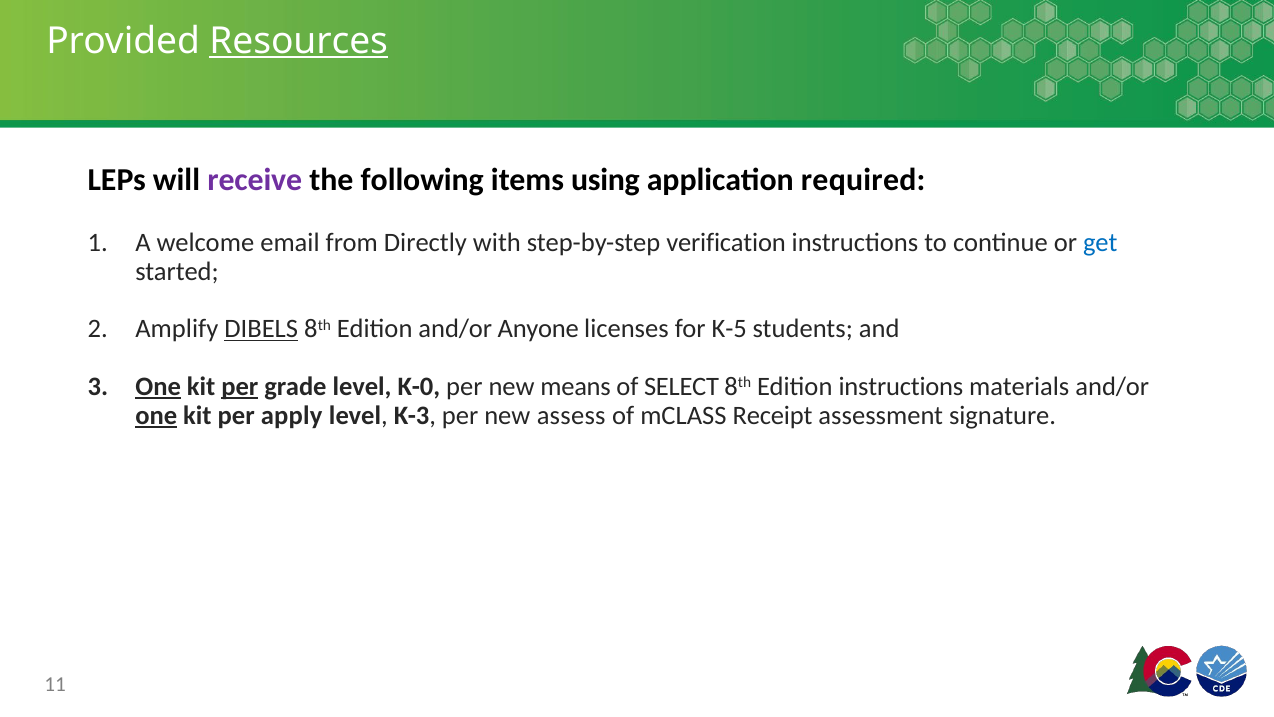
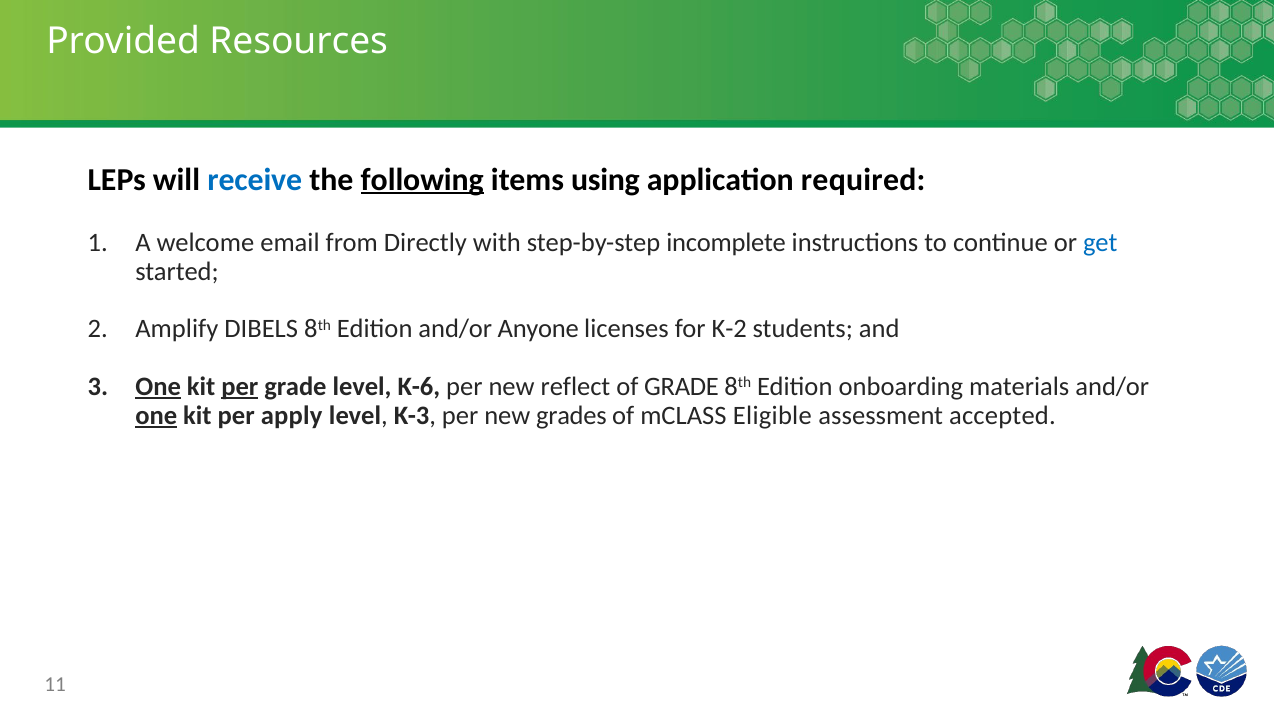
Resources underline: present -> none
receive colour: purple -> blue
following underline: none -> present
verification: verification -> incomplete
DIBELS underline: present -> none
K-5: K-5 -> K-2
K-0: K-0 -> K-6
means: means -> reflect
of SELECT: SELECT -> GRADE
Edition instructions: instructions -> onboarding
assess: assess -> grades
Receipt: Receipt -> Eligible
signature: signature -> accepted
